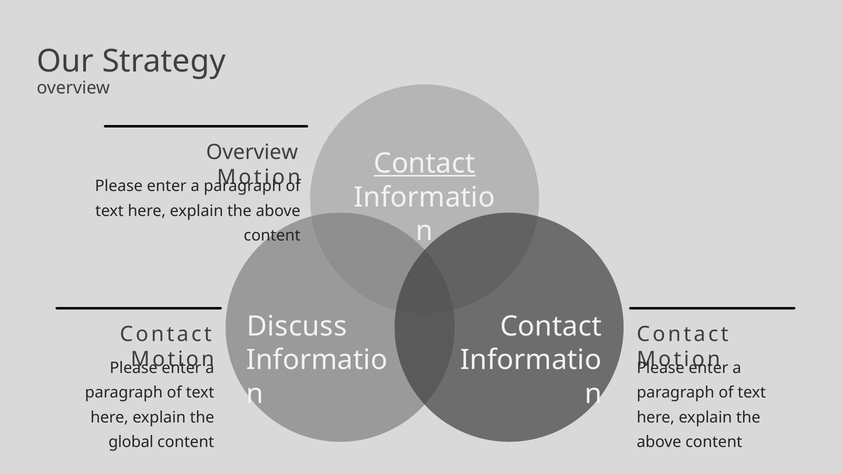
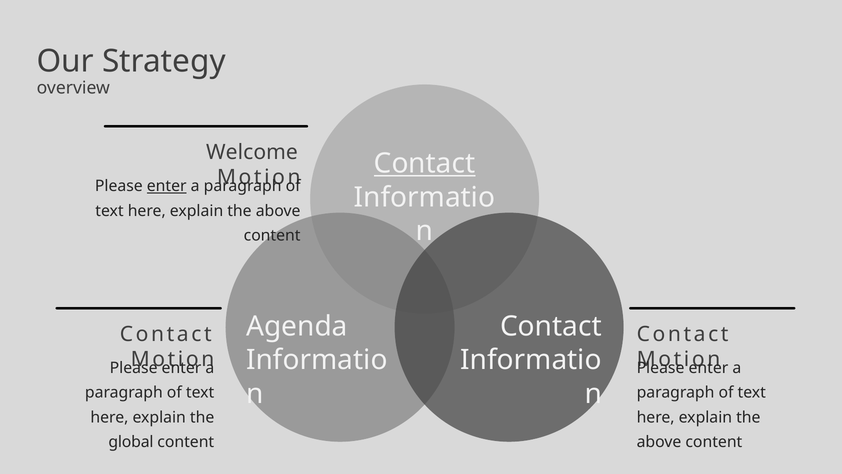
Overview at (252, 152): Overview -> Welcome
enter at (167, 186) underline: none -> present
Discuss: Discuss -> Agenda
